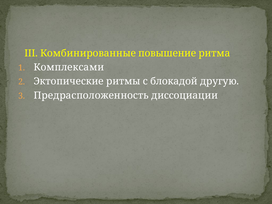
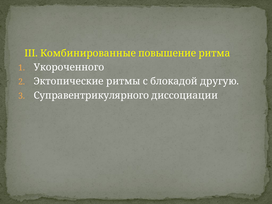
Комплексами: Комплексами -> Укороченного
Предрасположенность: Предрасположенность -> Суправентрикулярного
